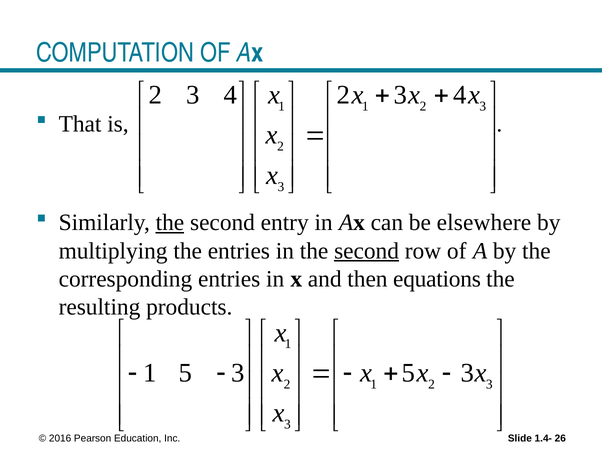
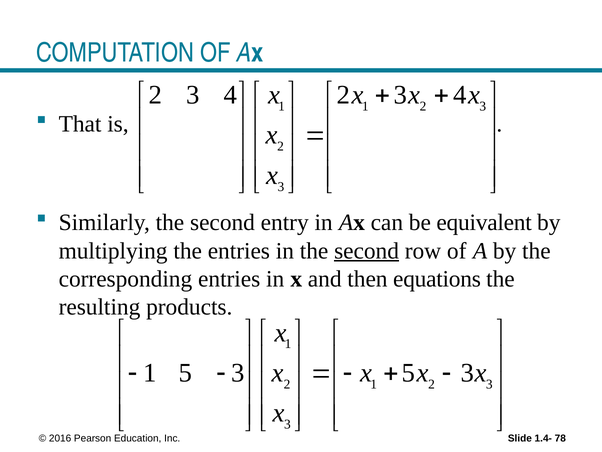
the at (170, 222) underline: present -> none
elsewhere: elsewhere -> equivalent
26: 26 -> 78
